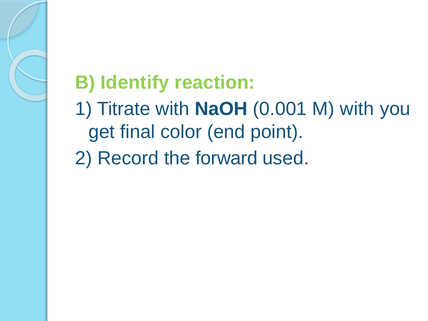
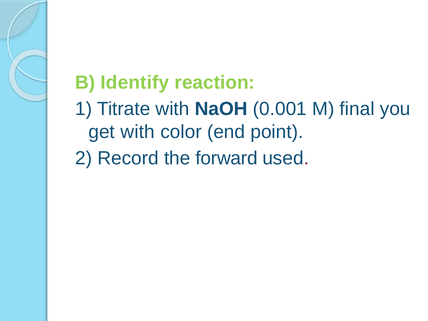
M with: with -> final
get final: final -> with
